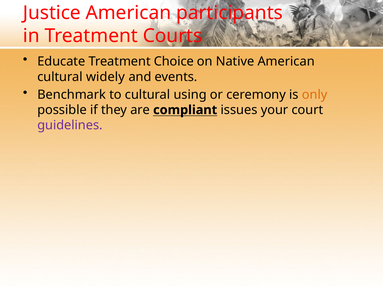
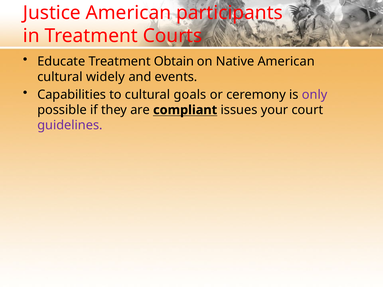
Choice: Choice -> Obtain
Benchmark: Benchmark -> Capabilities
using: using -> goals
only colour: orange -> purple
